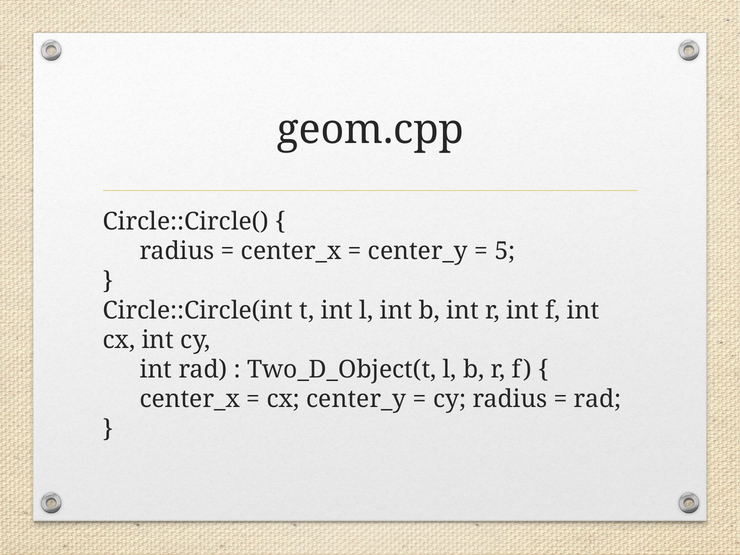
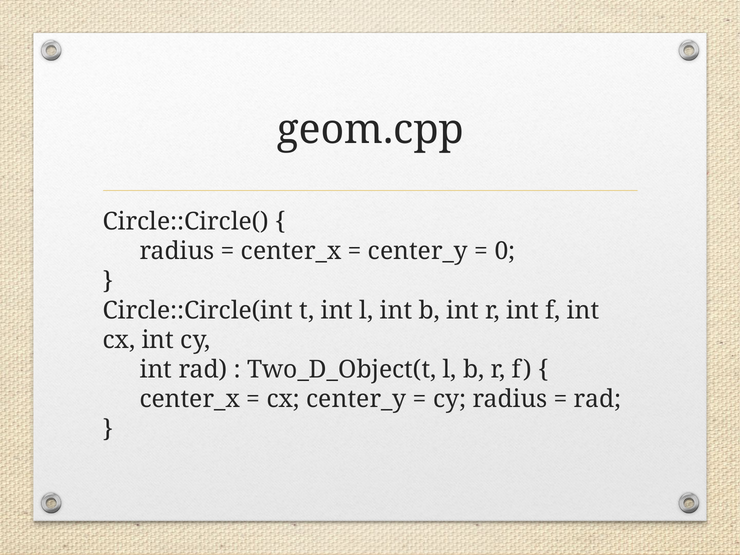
5: 5 -> 0
